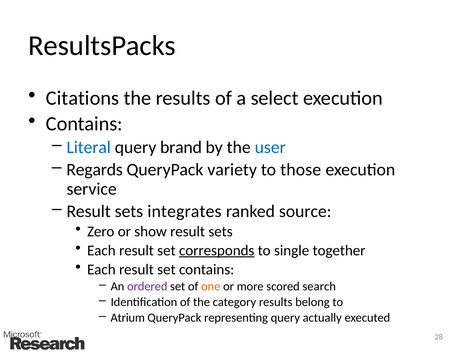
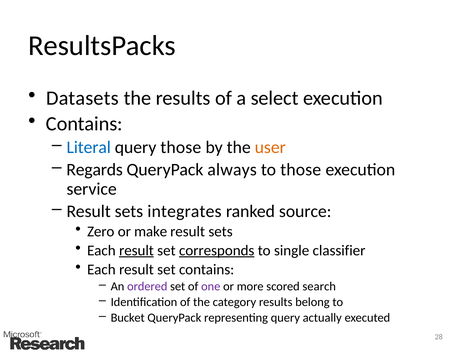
Citations: Citations -> Datasets
query brand: brand -> those
user colour: blue -> orange
variety: variety -> always
show: show -> make
result at (136, 251) underline: none -> present
together: together -> classifier
one colour: orange -> purple
Atrium: Atrium -> Bucket
